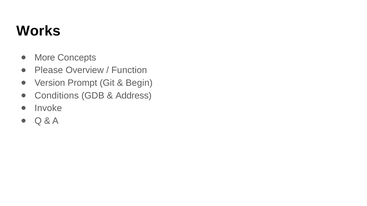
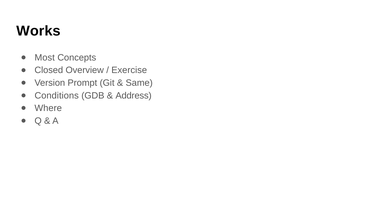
More: More -> Most
Please: Please -> Closed
Function: Function -> Exercise
Begin: Begin -> Same
Invoke: Invoke -> Where
